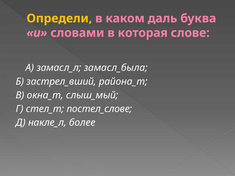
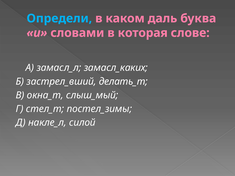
Определи colour: yellow -> light blue
замасл_была: замасл_была -> замасл_каких
района_т: района_т -> делать_т
постел_слове: постел_слове -> постел_зимы
более: более -> силой
